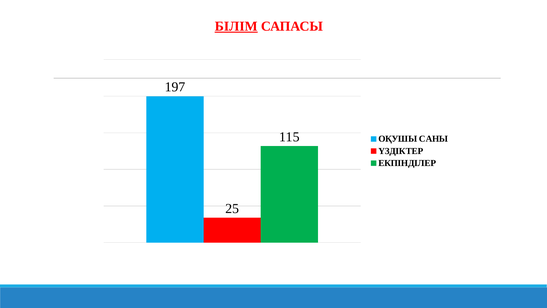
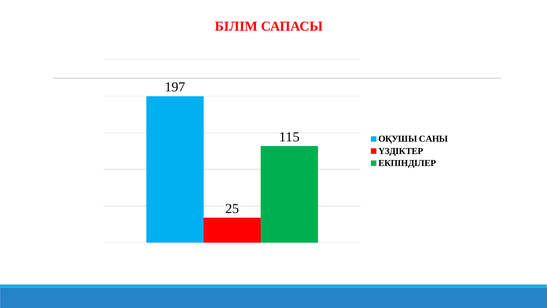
БІЛІМ underline: present -> none
